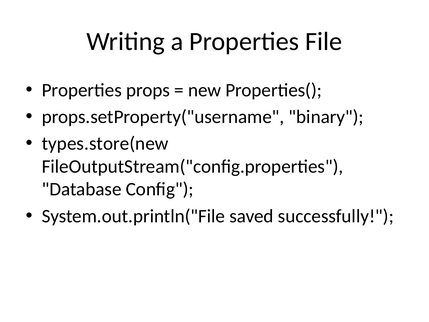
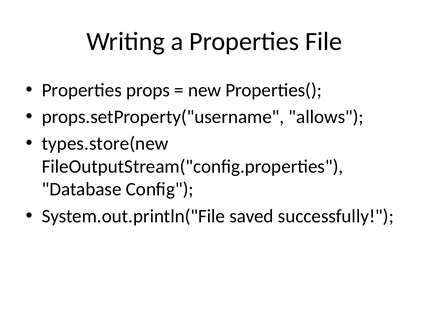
binary: binary -> allows
